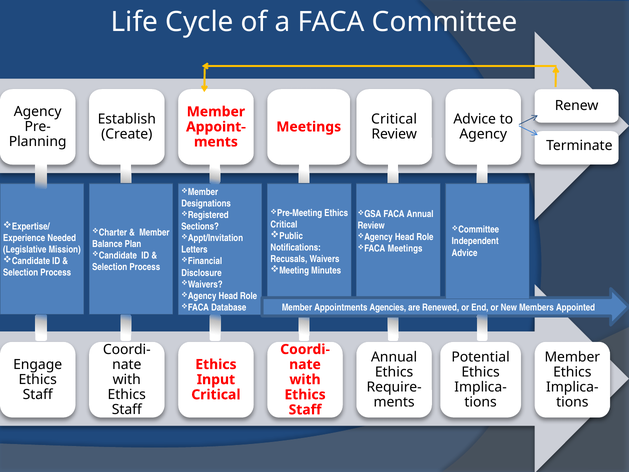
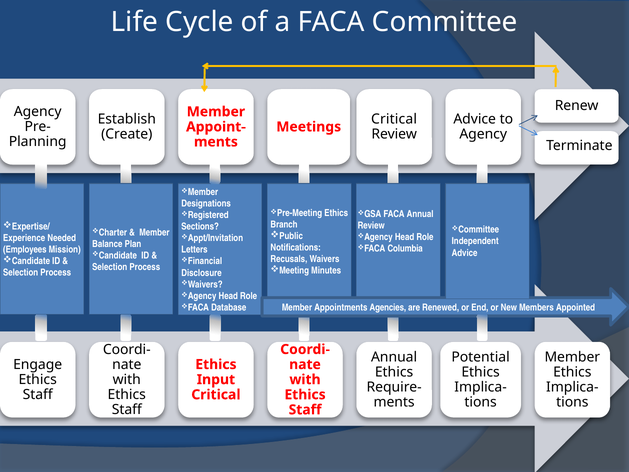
Critical at (284, 224): Critical -> Branch
Meetings at (405, 249): Meetings -> Columbia
Legislative: Legislative -> Employees
